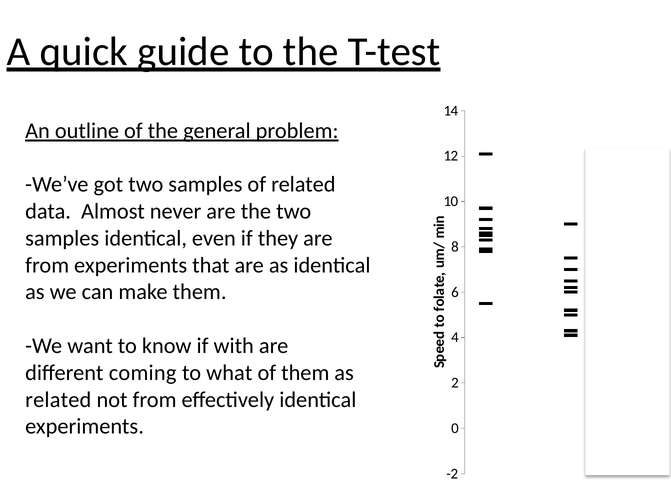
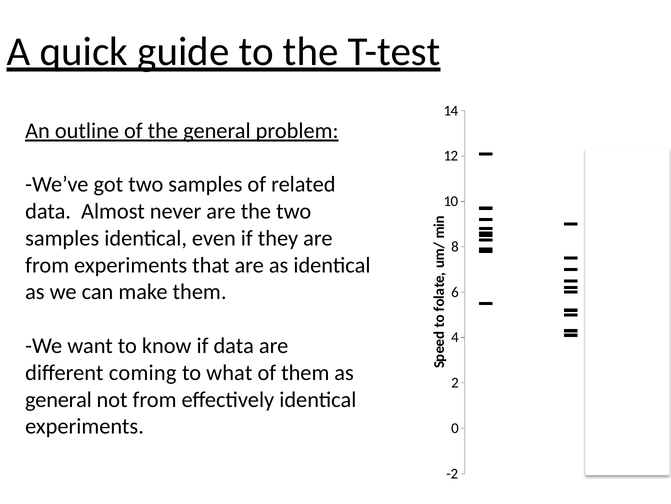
if with: with -> data
related at (58, 399): related -> general
